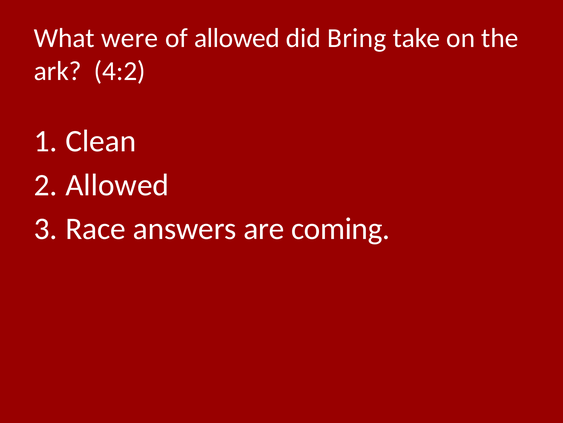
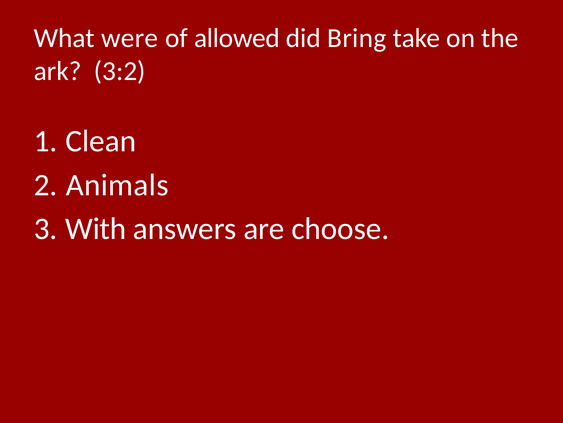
4:2: 4:2 -> 3:2
Allowed at (117, 185): Allowed -> Animals
Race: Race -> With
coming: coming -> choose
